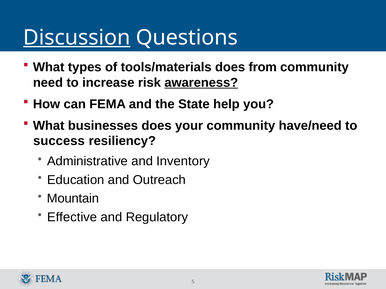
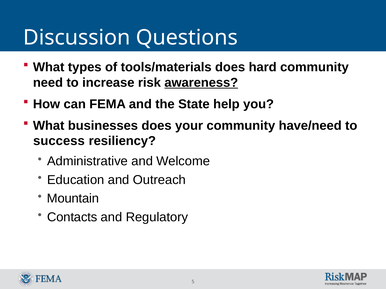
Discussion underline: present -> none
from: from -> hard
Inventory: Inventory -> Welcome
Effective: Effective -> Contacts
